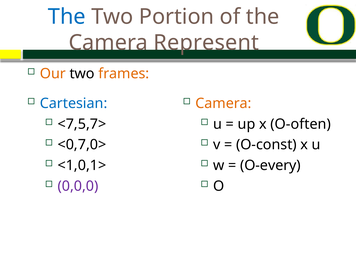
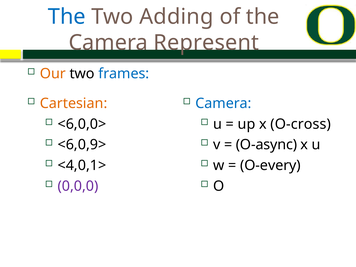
Portion: Portion -> Adding
frames colour: orange -> blue
Cartesian colour: blue -> orange
Camera at (223, 103) colour: orange -> blue
<7,5,7>: <7,5,7> -> <6,0,0>
O-often: O-often -> O-cross
<0,7,0>: <0,7,0> -> <6,0,9>
O-const: O-const -> O-async
<1,0,1>: <1,0,1> -> <4,0,1>
